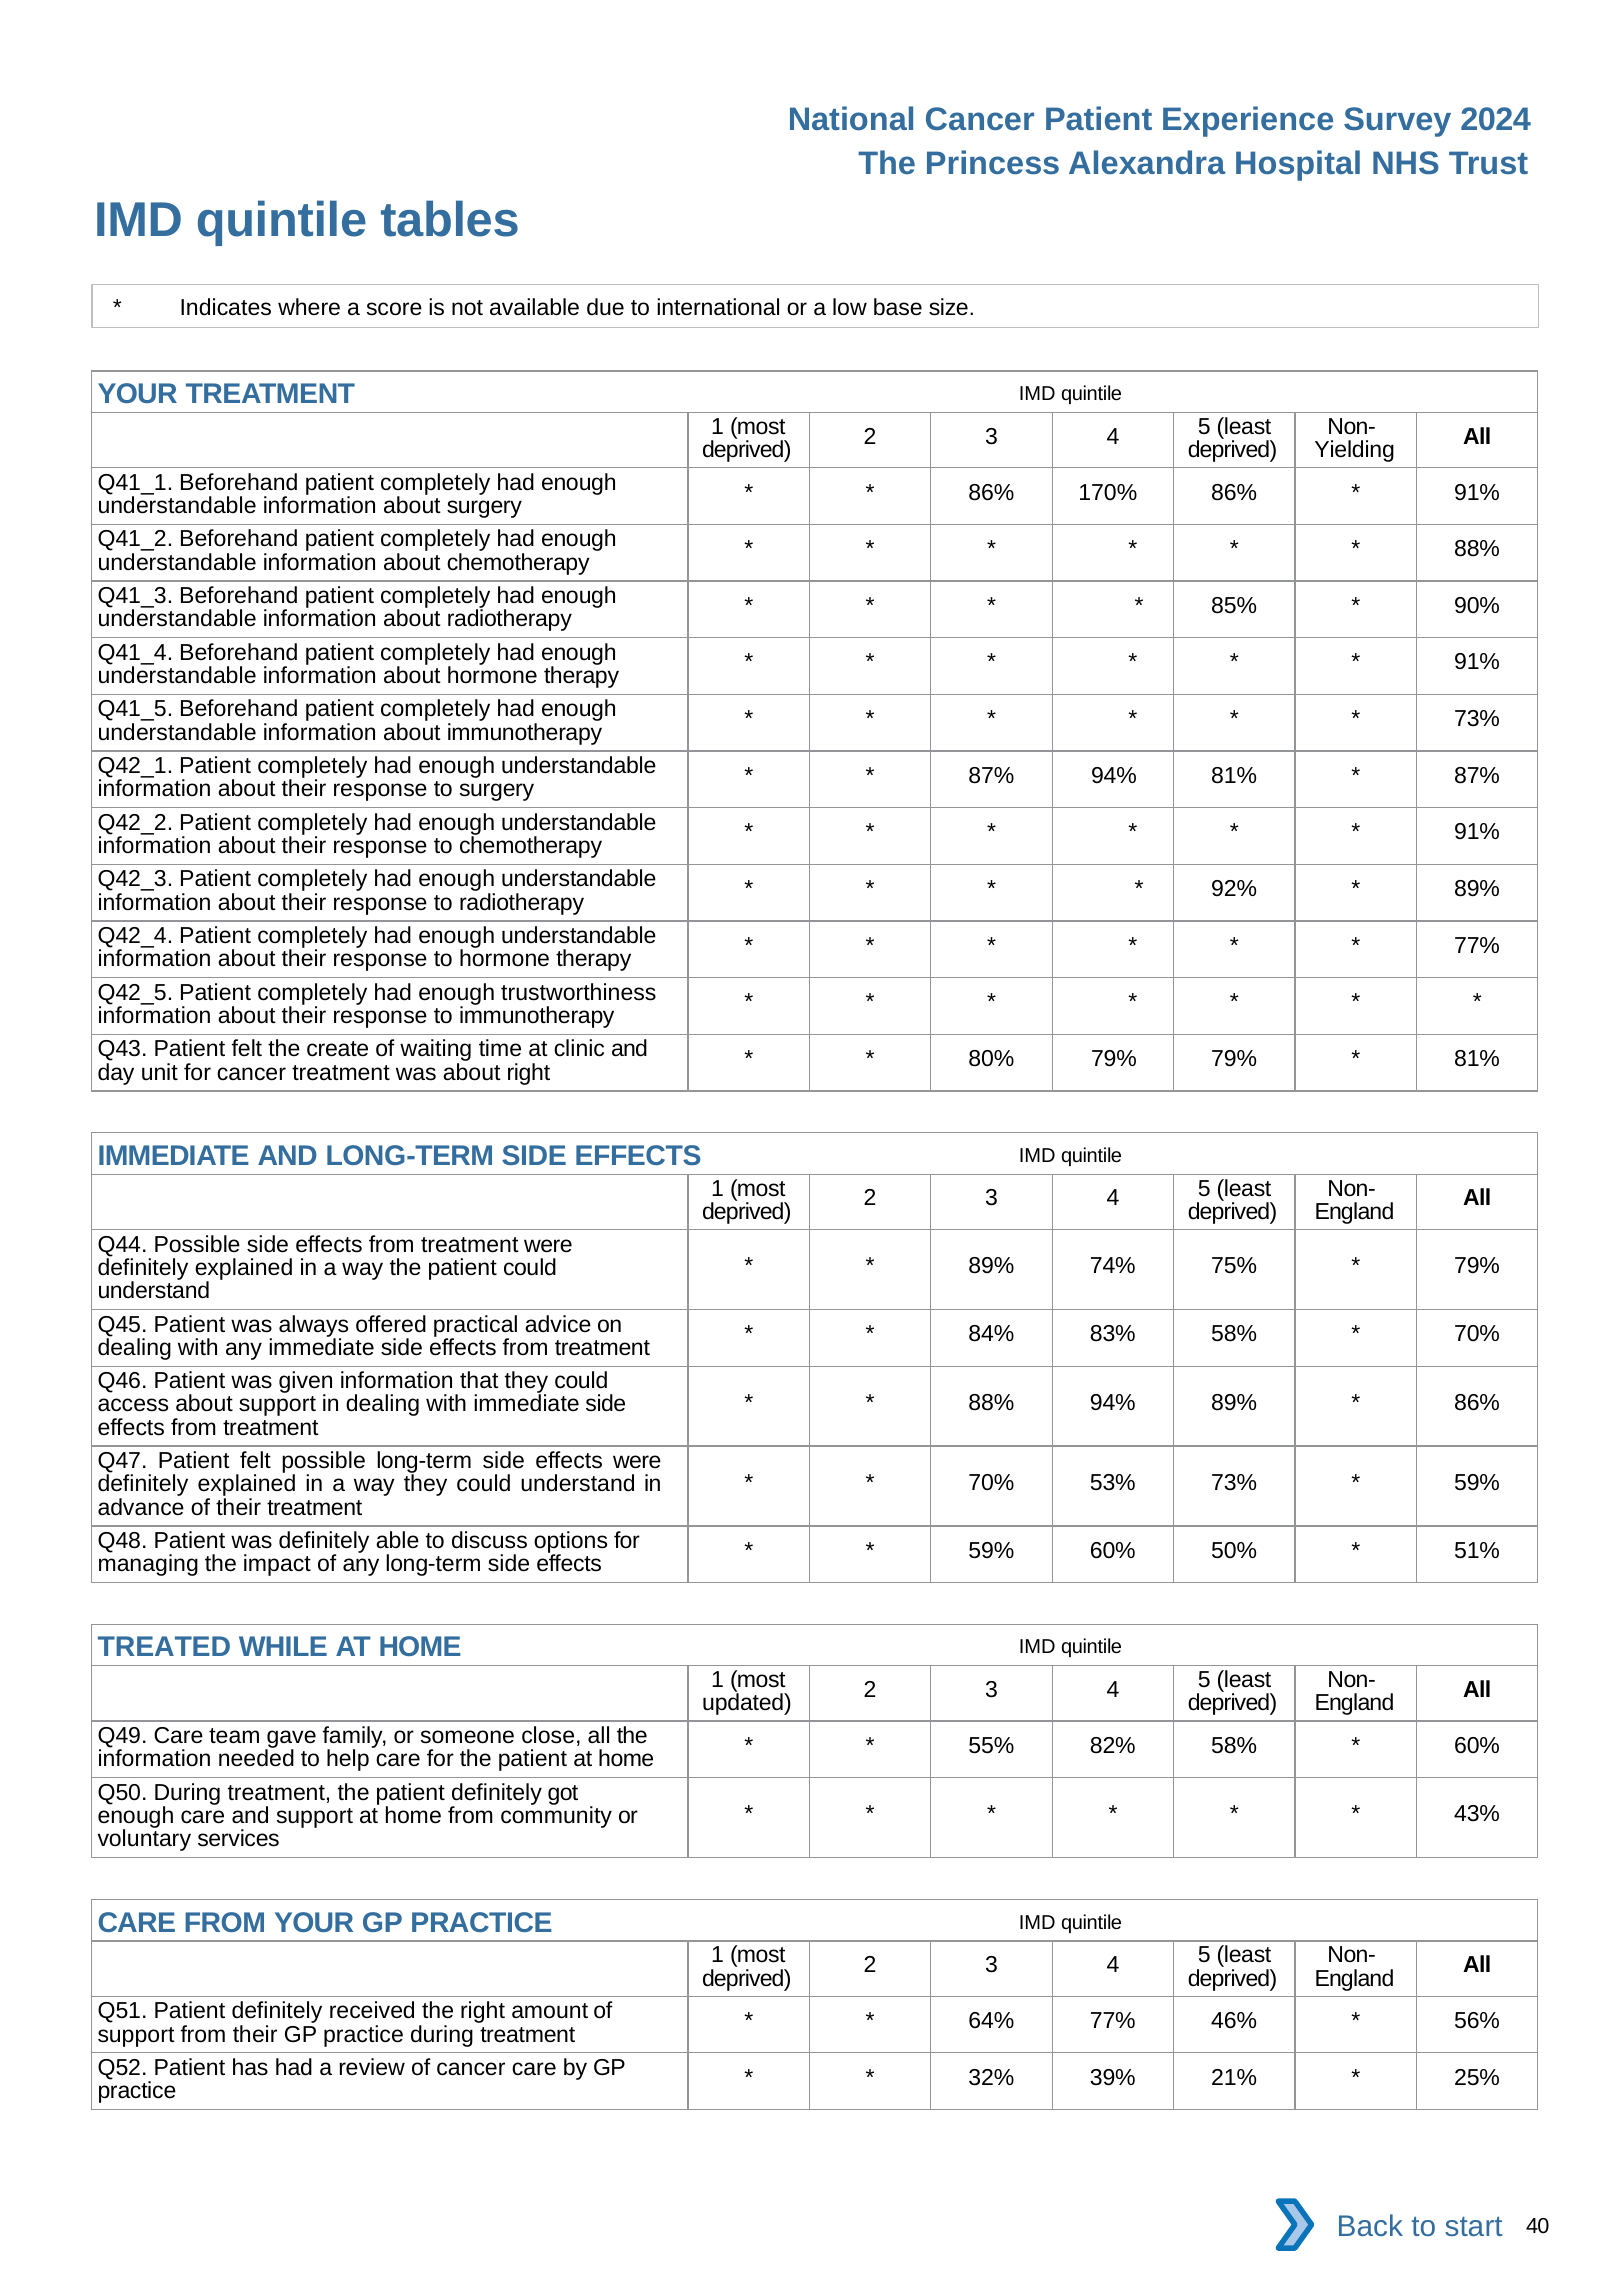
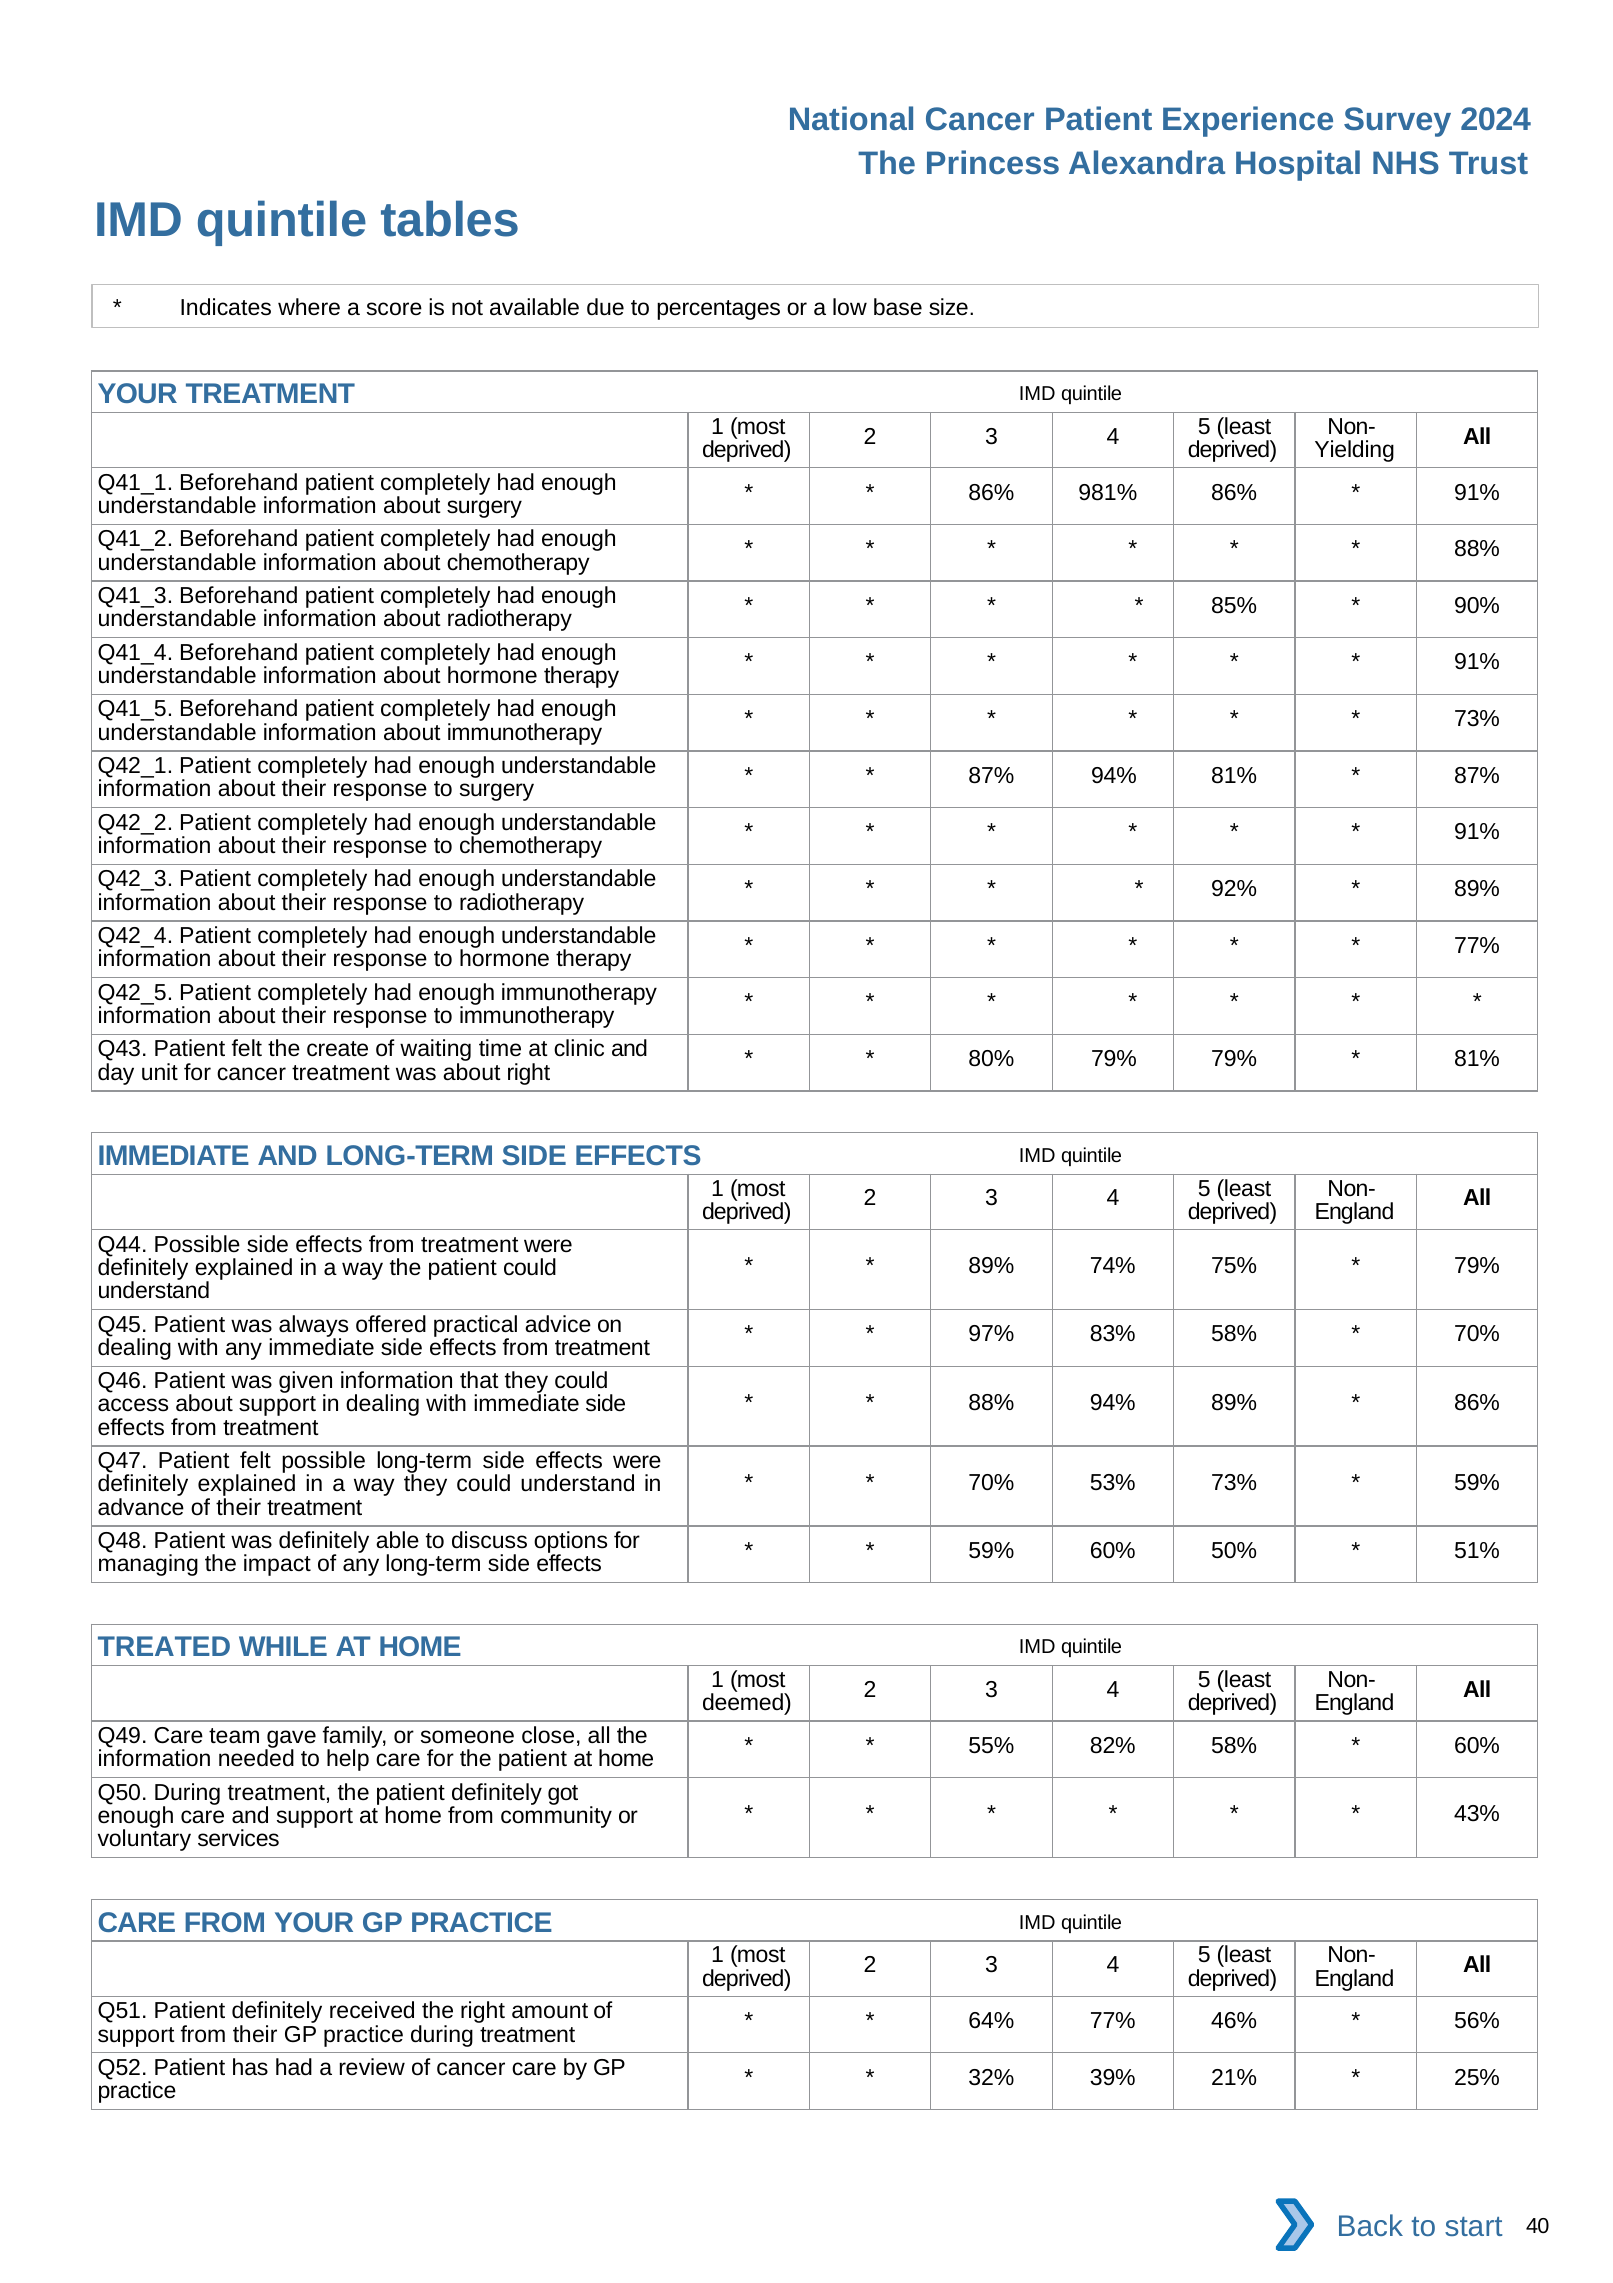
international: international -> percentages
170%: 170% -> 981%
enough trustworthiness: trustworthiness -> immunotherapy
84%: 84% -> 97%
updated: updated -> deemed
